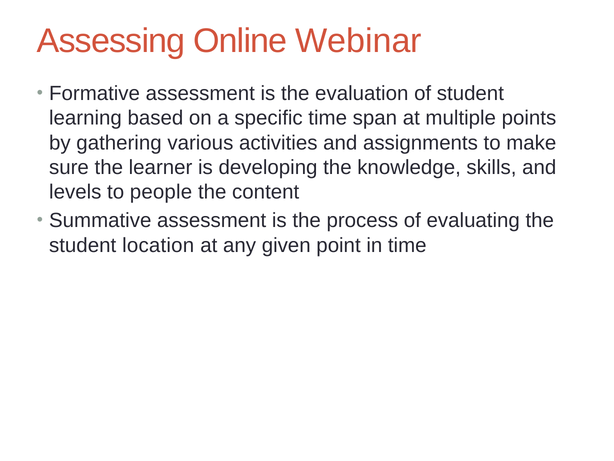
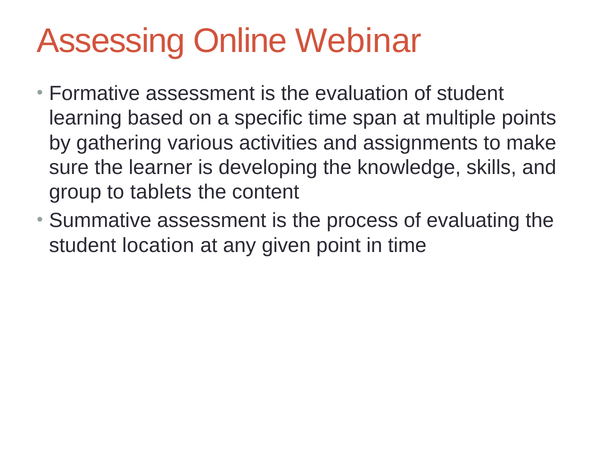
levels: levels -> group
people: people -> tablets
